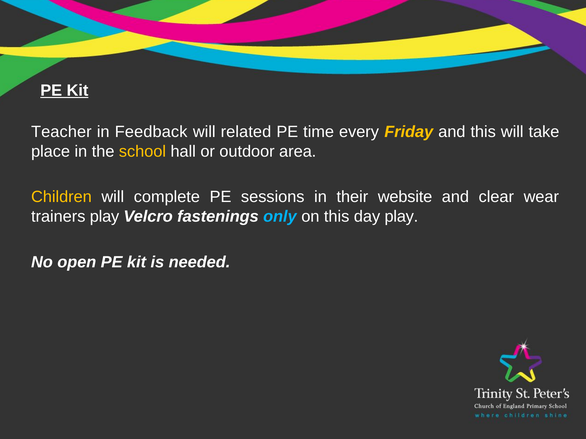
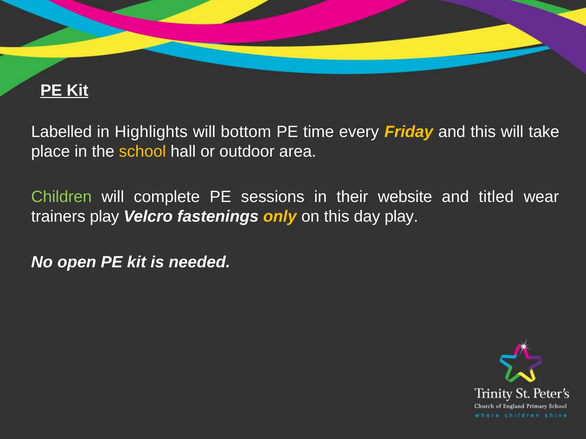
Teacher: Teacher -> Labelled
Feedback: Feedback -> Highlights
related: related -> bottom
Children colour: yellow -> light green
clear: clear -> titled
only colour: light blue -> yellow
